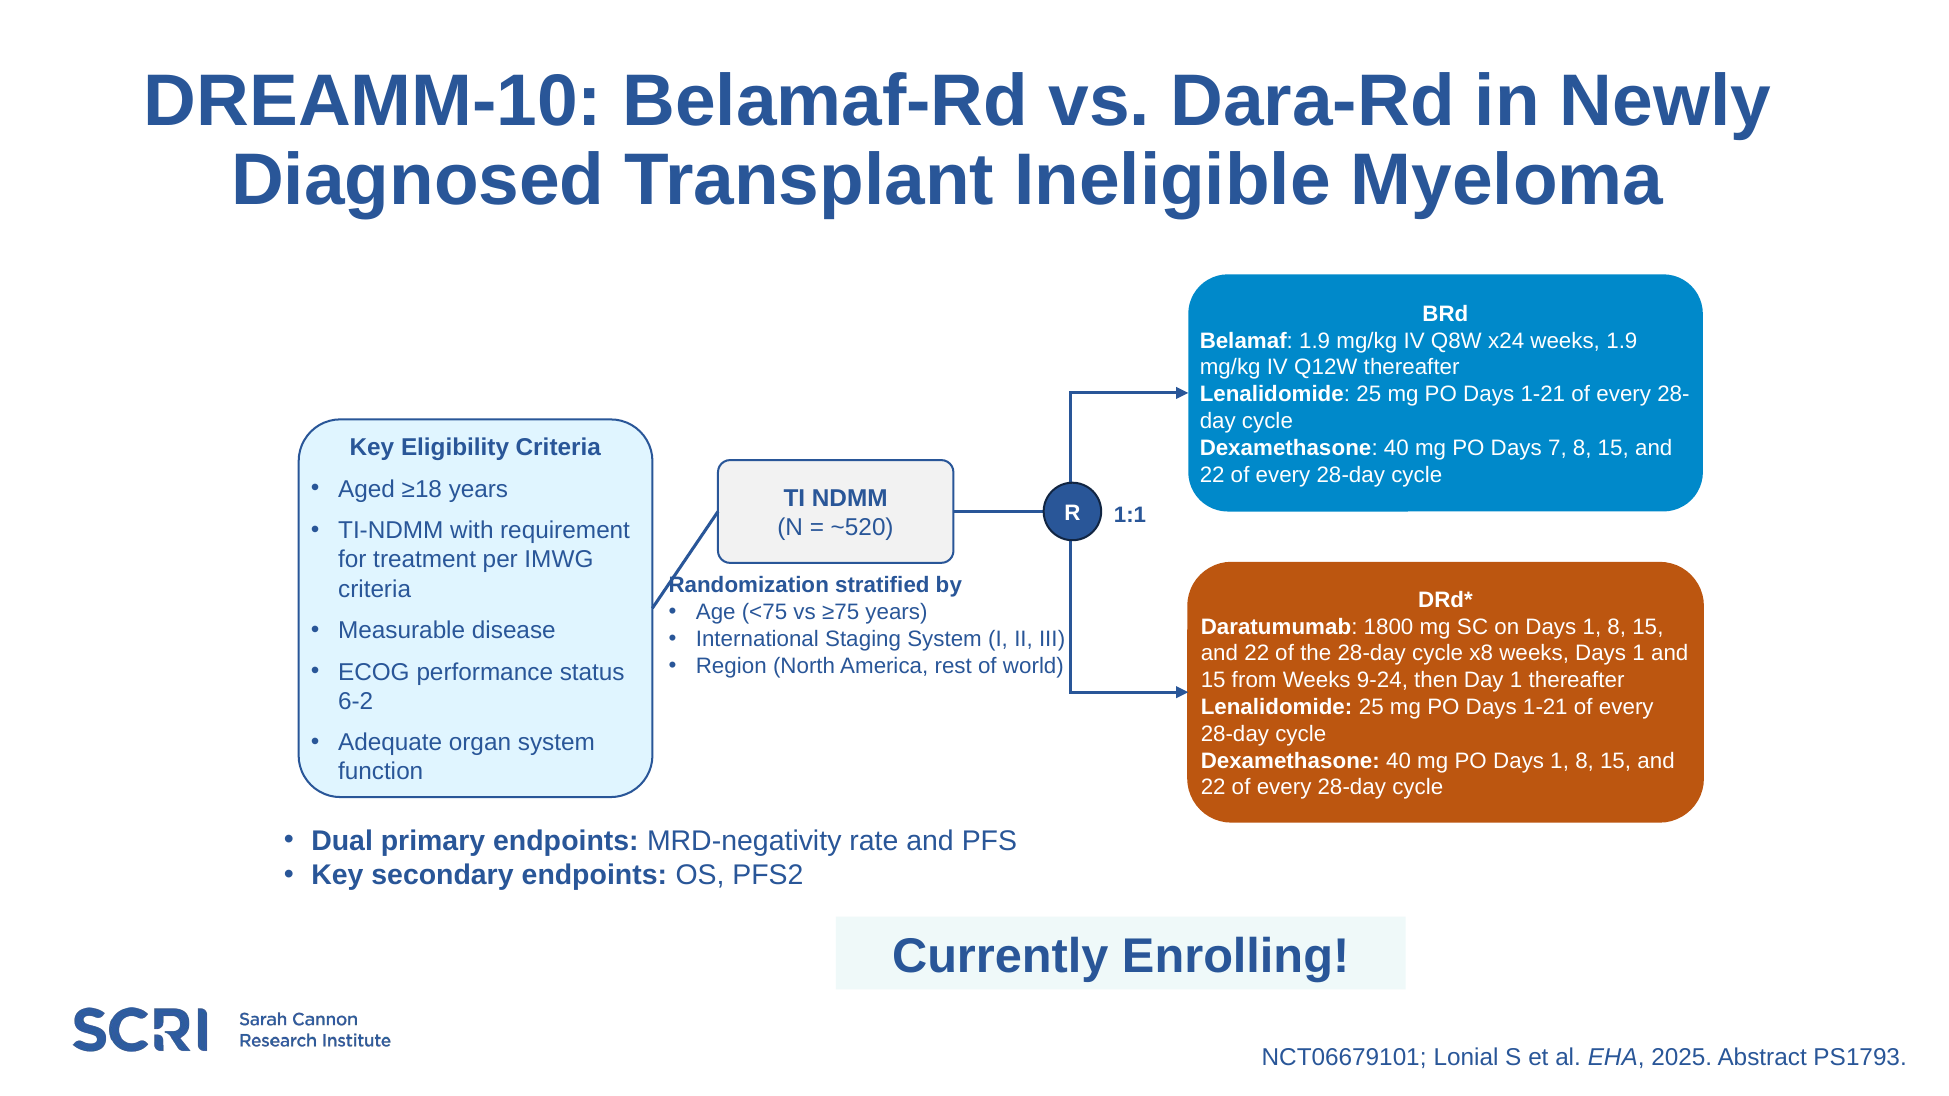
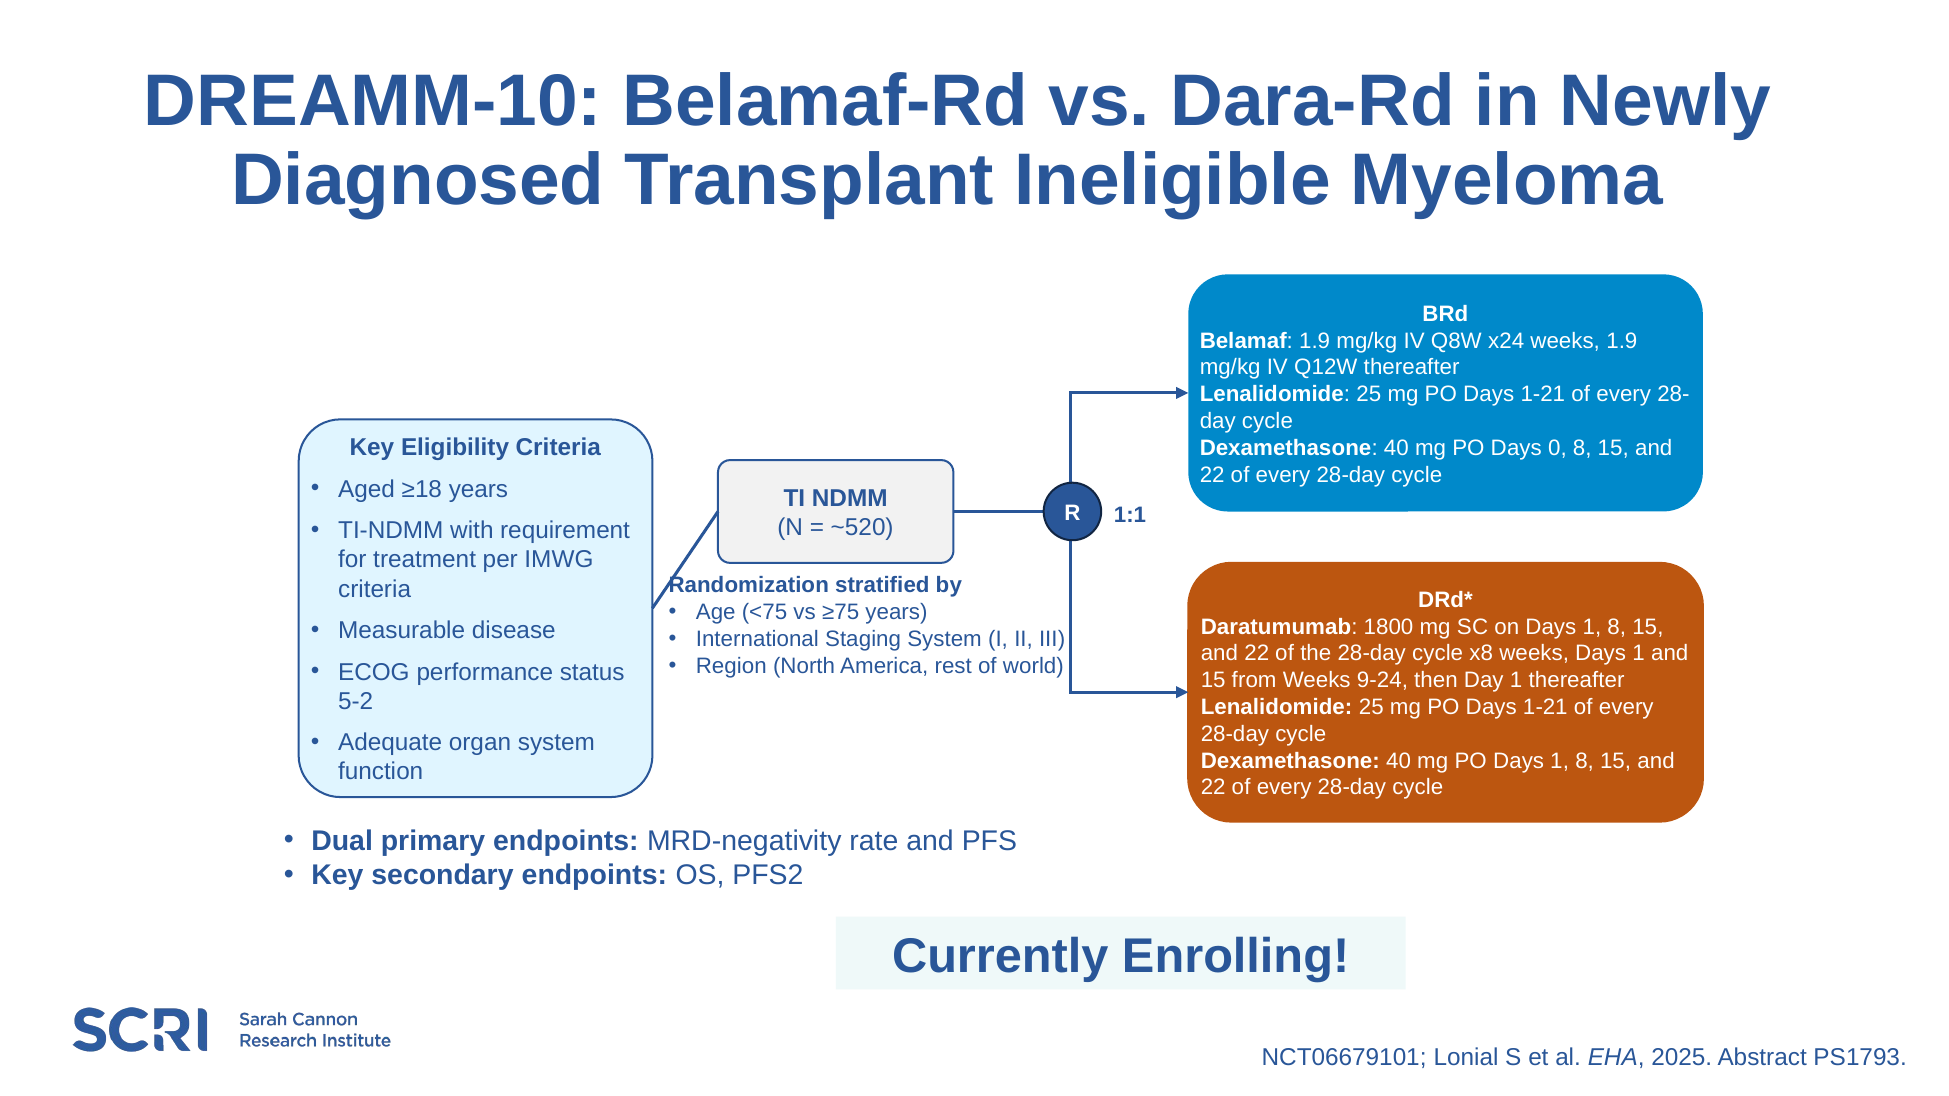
7: 7 -> 0
6-2: 6-2 -> 5-2
